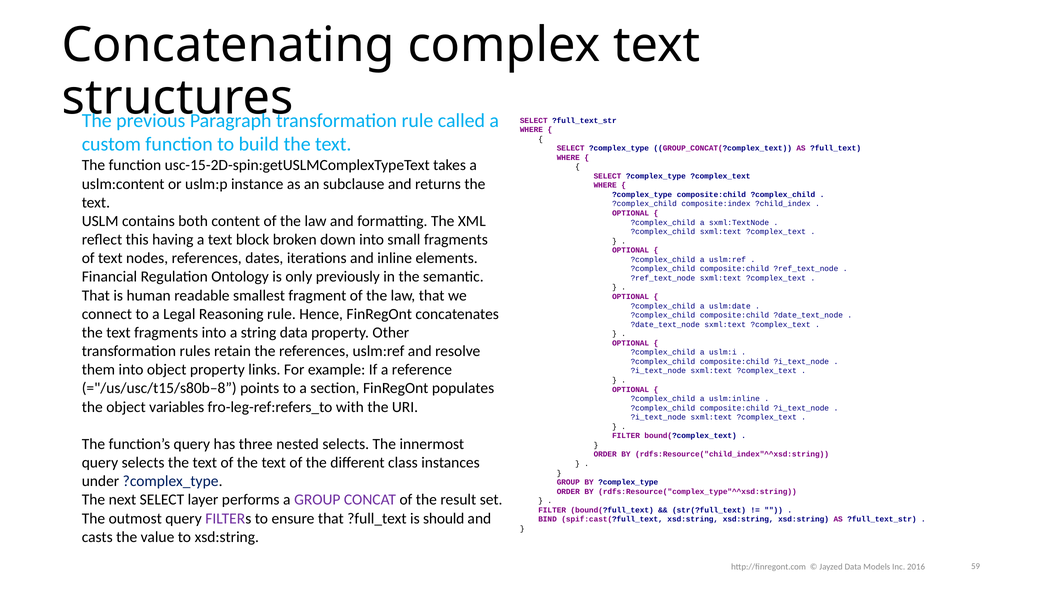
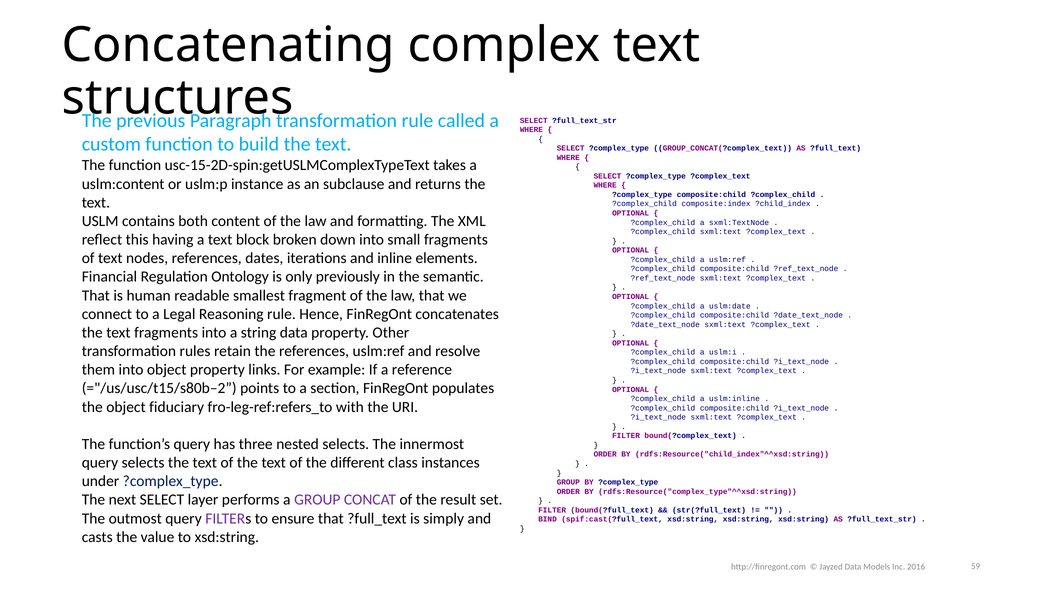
="/us/usc/t15/s80b–8: ="/us/usc/t15/s80b–8 -> ="/us/usc/t15/s80b–2
variables: variables -> fiduciary
should: should -> simply
